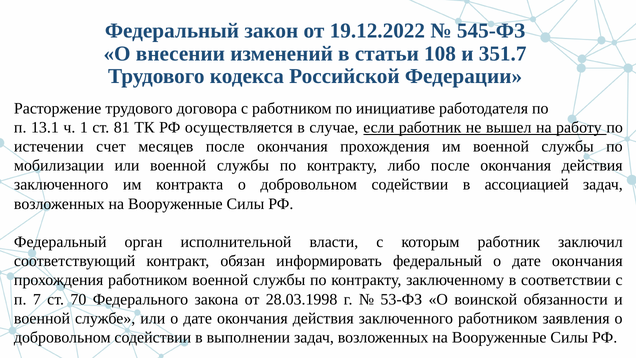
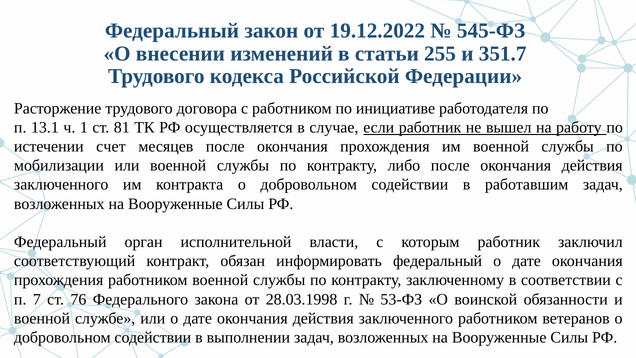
108: 108 -> 255
ассоциацией: ассоциацией -> работавшим
70: 70 -> 76
заявления: заявления -> ветеранов
